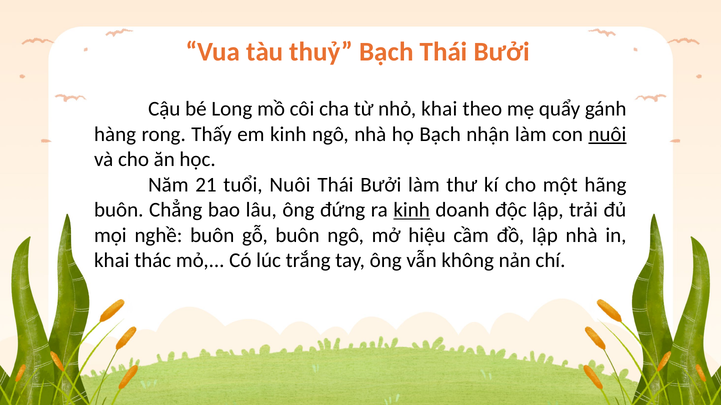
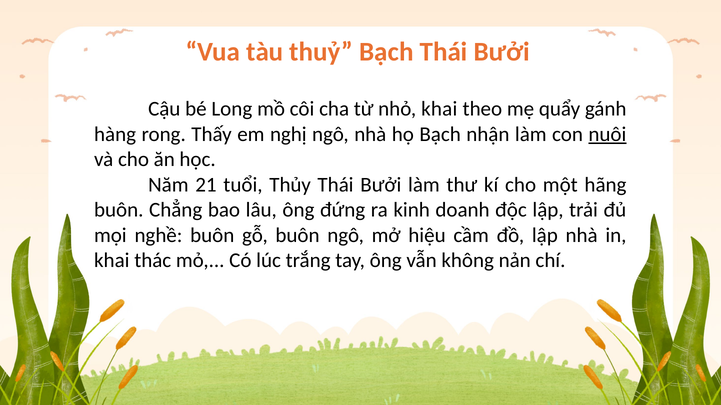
em kinh: kinh -> nghị
tuổi Nuôi: Nuôi -> Thủy
kinh at (412, 210) underline: present -> none
